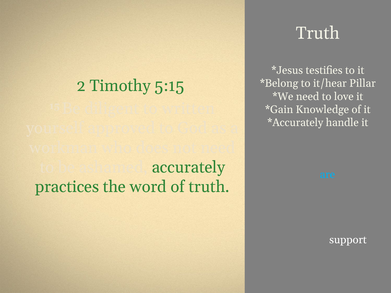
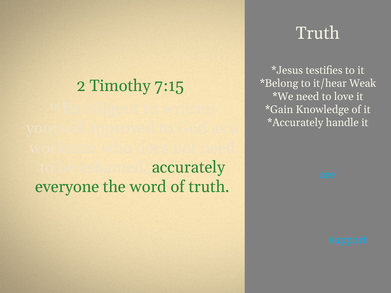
Pillar: Pillar -> Weak
5:15: 5:15 -> 7:15
practices: practices -> everyone
support colour: white -> light blue
